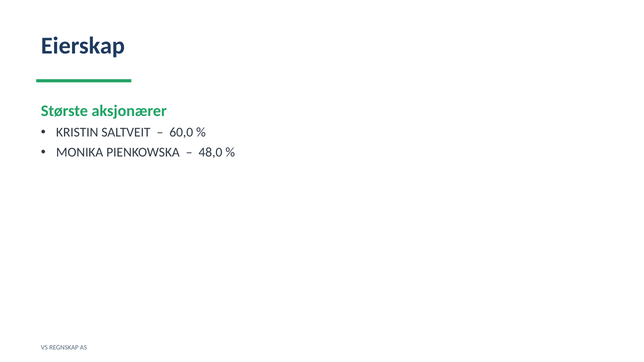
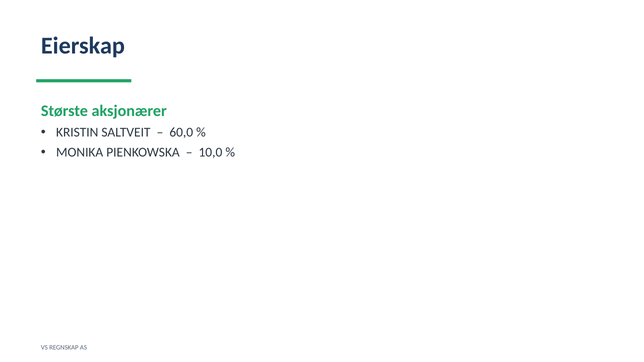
48,0: 48,0 -> 10,0
